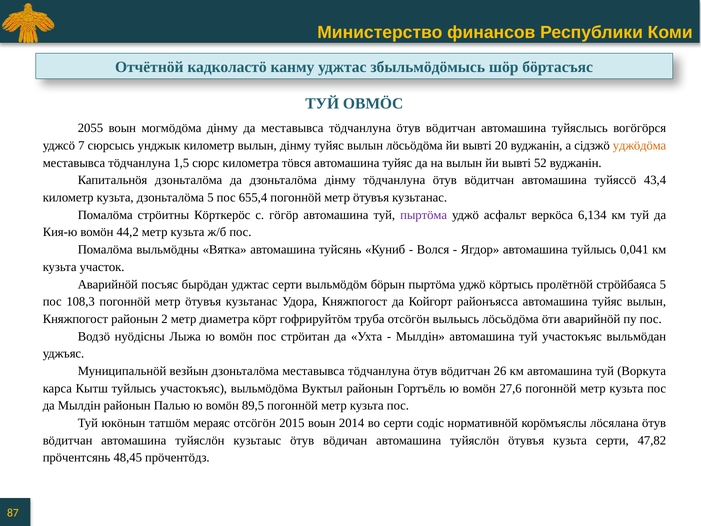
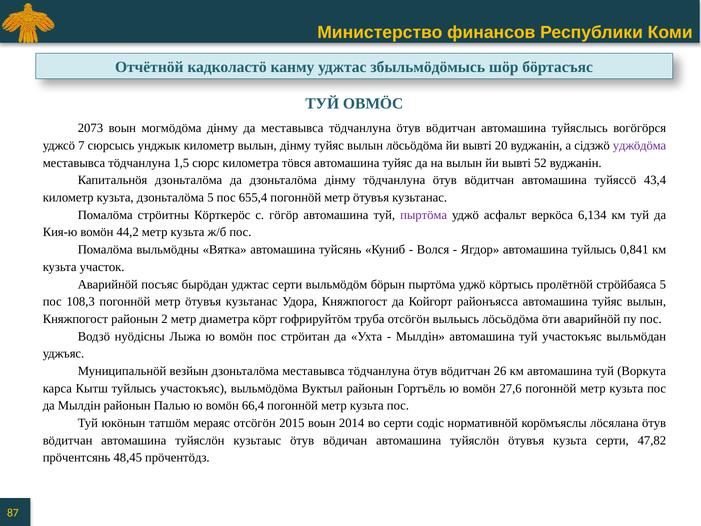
2055: 2055 -> 2073
уджӧдӧма colour: orange -> purple
0,041: 0,041 -> 0,841
89,5: 89,5 -> 66,4
